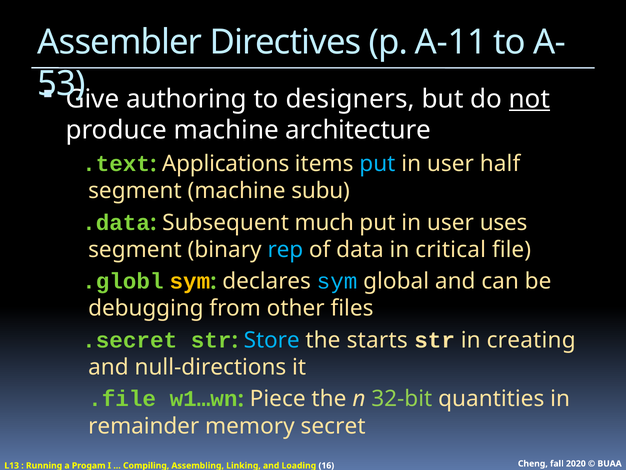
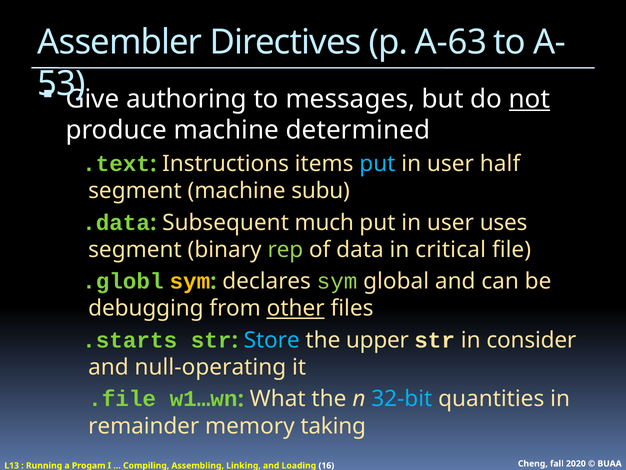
A-11: A-11 -> A-63
designers: designers -> messages
architecture: architecture -> determined
Applications: Applications -> Instructions
rep colour: light blue -> light green
sym at (337, 281) colour: light blue -> light green
other underline: none -> present
.secret: .secret -> .starts
starts: starts -> upper
creating: creating -> consider
null-directions: null-directions -> null-operating
Piece: Piece -> What
32-bit colour: light green -> light blue
secret: secret -> taking
